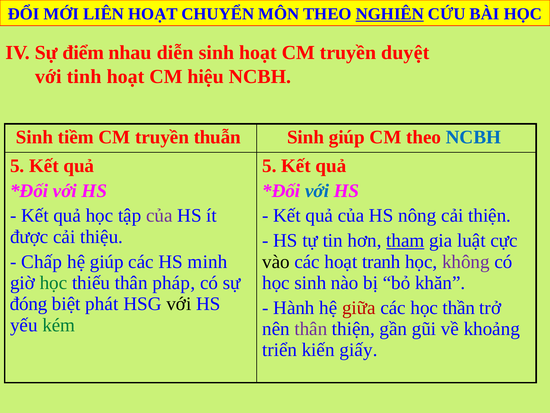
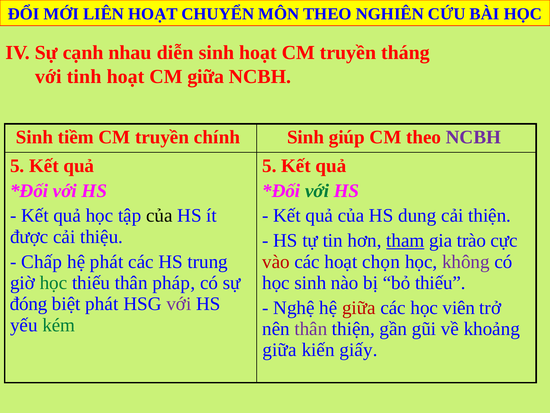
NGHIÊN underline: present -> none
điểm: điểm -> cạnh
duyệt: duyệt -> tháng
CM hiệu: hiệu -> giữa
thuẫn: thuẫn -> chính
NCBH at (473, 137) colour: blue -> purple
với at (317, 190) colour: blue -> green
của at (159, 215) colour: purple -> black
nông: nông -> dung
luật: luật -> trào
hệ giúp: giúp -> phát
minh: minh -> trung
vào colour: black -> red
tranh: tranh -> chọn
bỏ khăn: khăn -> thiếu
với at (179, 304) colour: black -> purple
Hành: Hành -> Nghệ
thần: thần -> viên
triển at (280, 350): triển -> giữa
